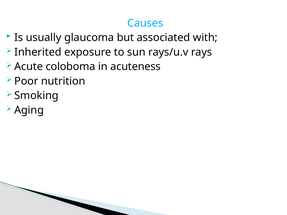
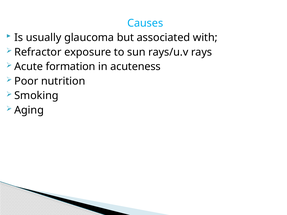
Inherited: Inherited -> Refractor
coloboma: coloboma -> formation
